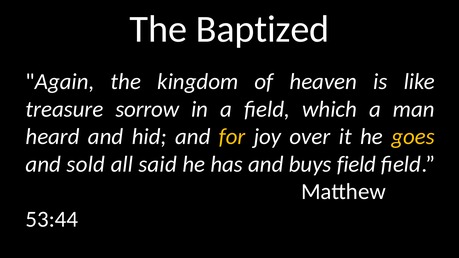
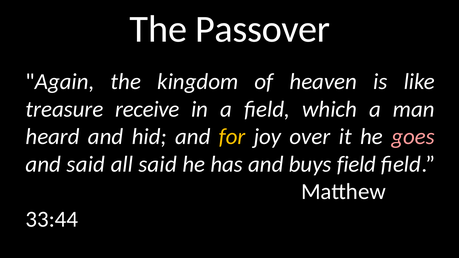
Baptized: Baptized -> Passover
sorrow: sorrow -> receive
goes colour: yellow -> pink
and sold: sold -> said
53:44: 53:44 -> 33:44
